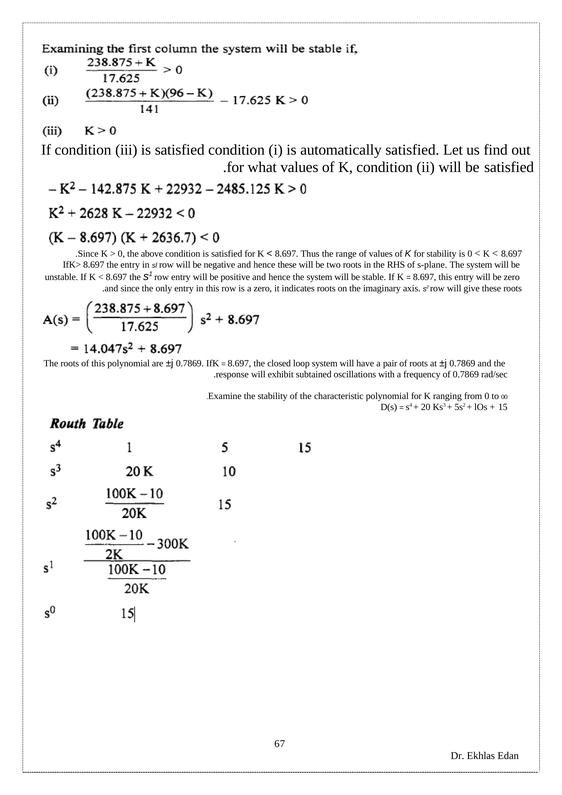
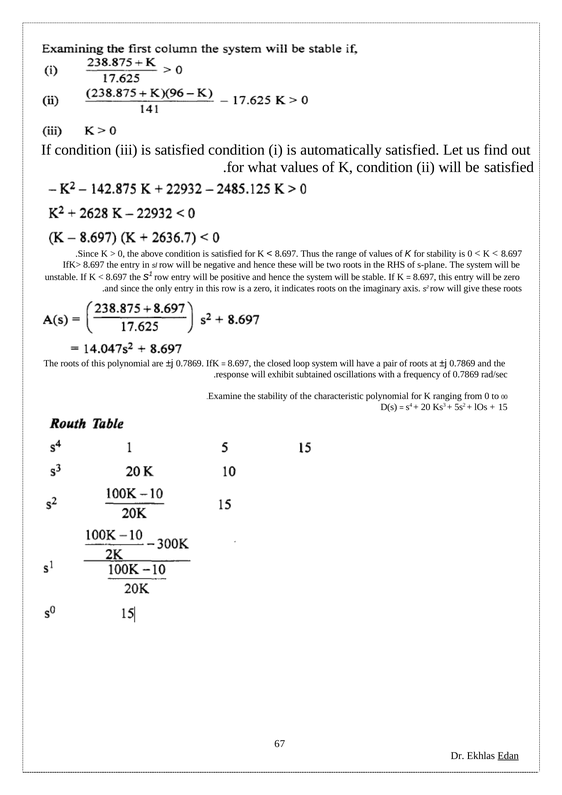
Edan underline: none -> present
